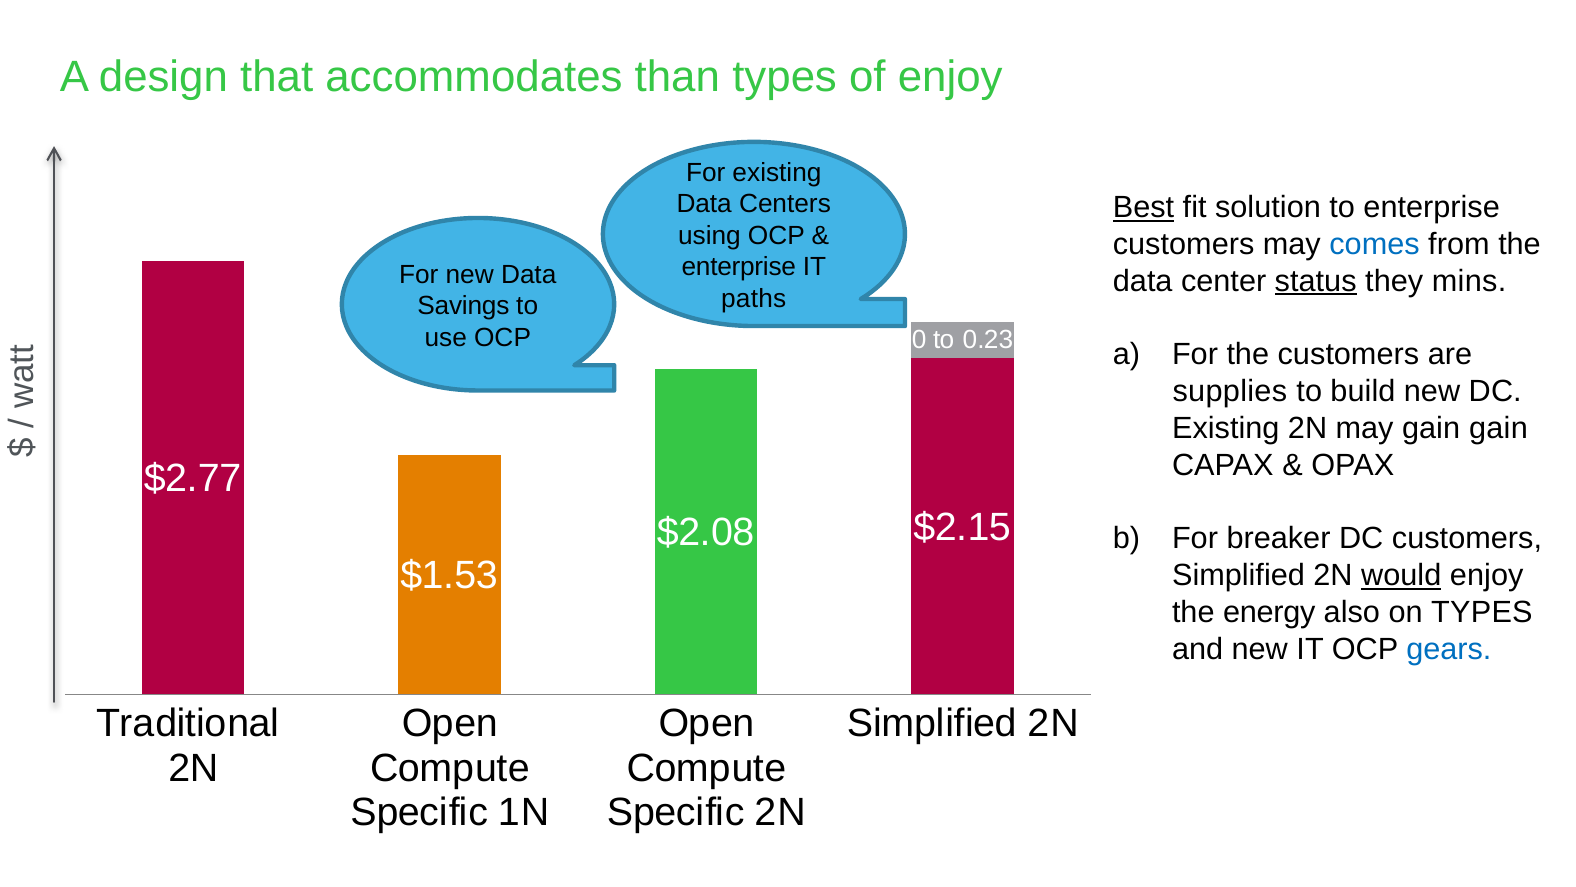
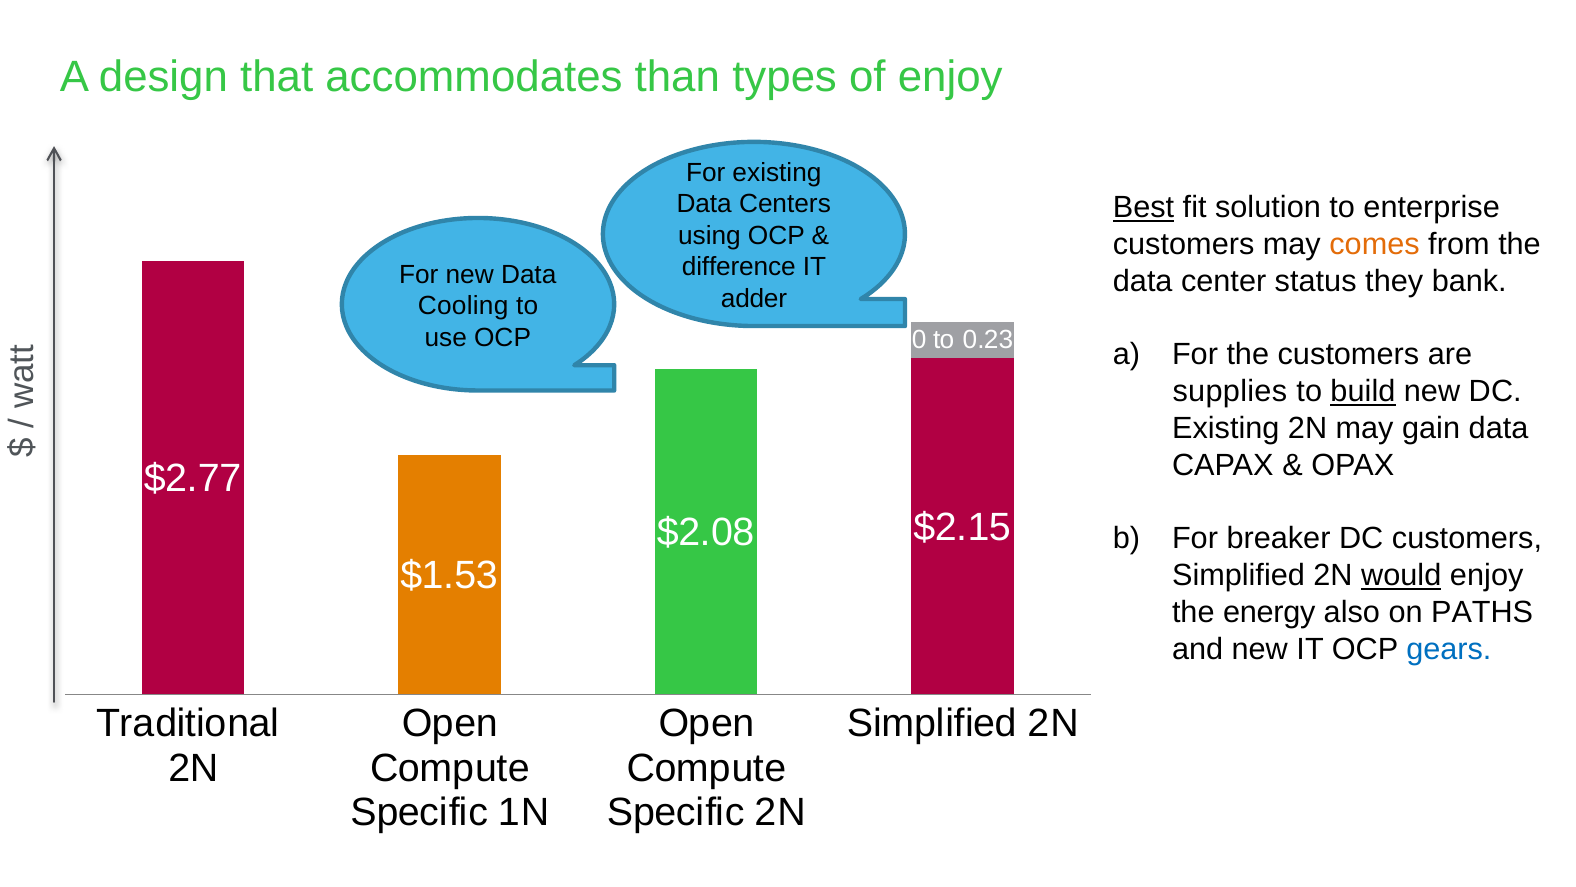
comes colour: blue -> orange
enterprise at (739, 267): enterprise -> difference
status underline: present -> none
mins: mins -> bank
paths: paths -> adder
Savings: Savings -> Cooling
build underline: none -> present
gain gain: gain -> data
on TYPES: TYPES -> PATHS
